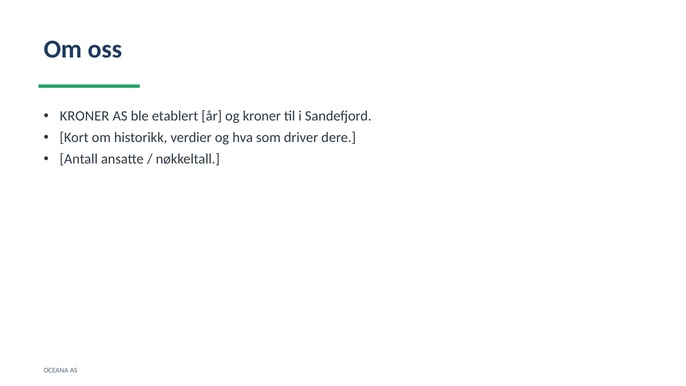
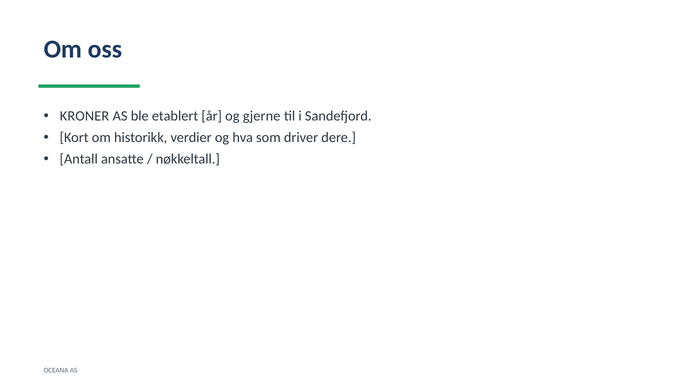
og kroner: kroner -> gjerne
